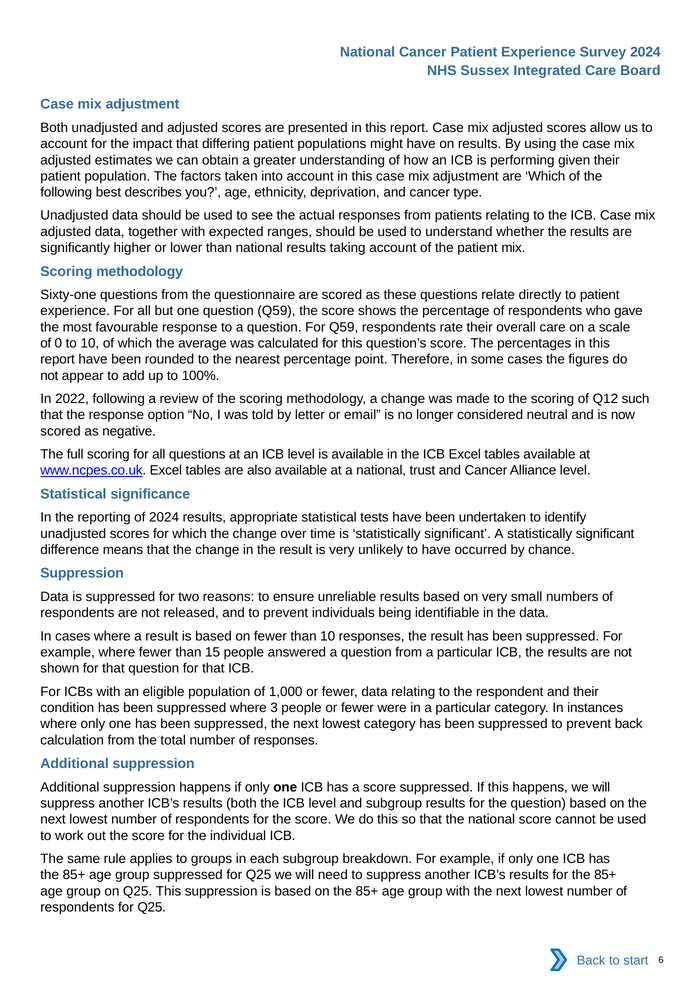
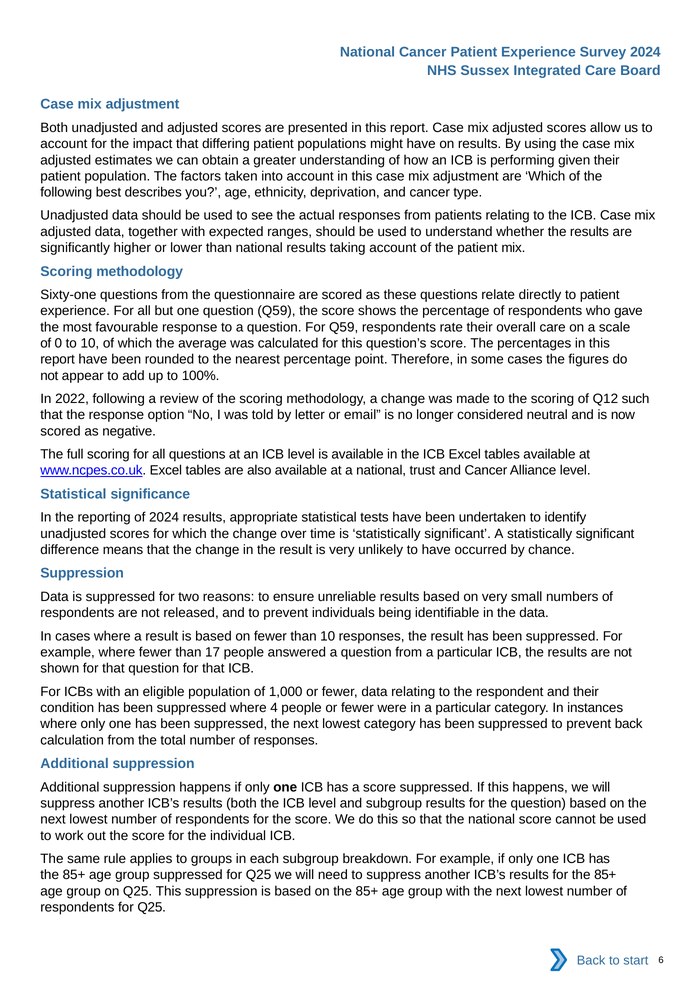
15: 15 -> 17
3: 3 -> 4
